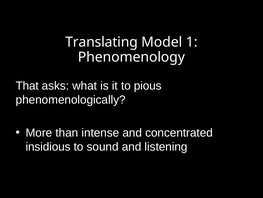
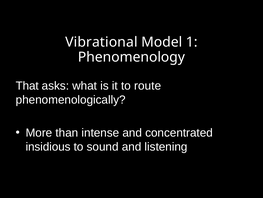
Translating: Translating -> Vibrational
pious: pious -> route
